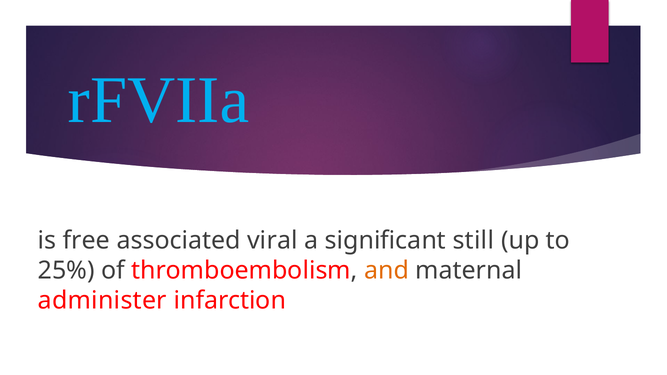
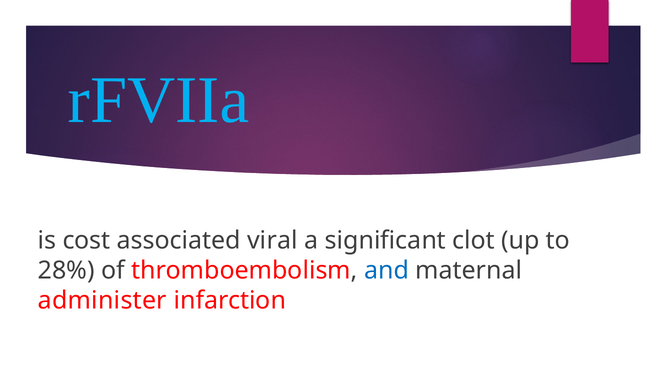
free: free -> cost
still: still -> clot
25%: 25% -> 28%
and colour: orange -> blue
